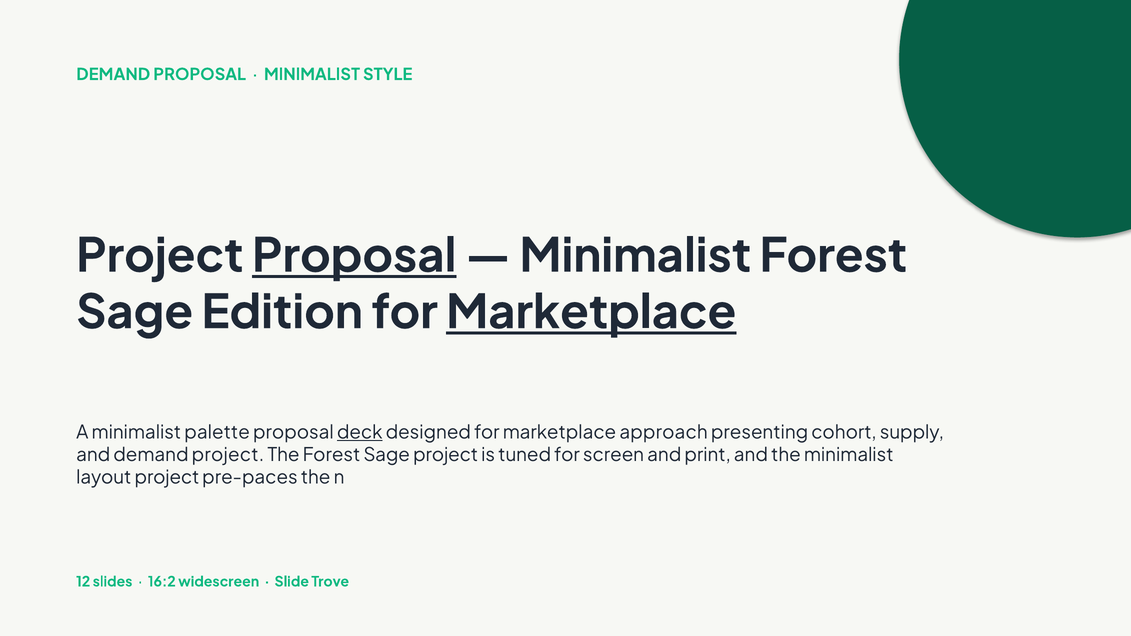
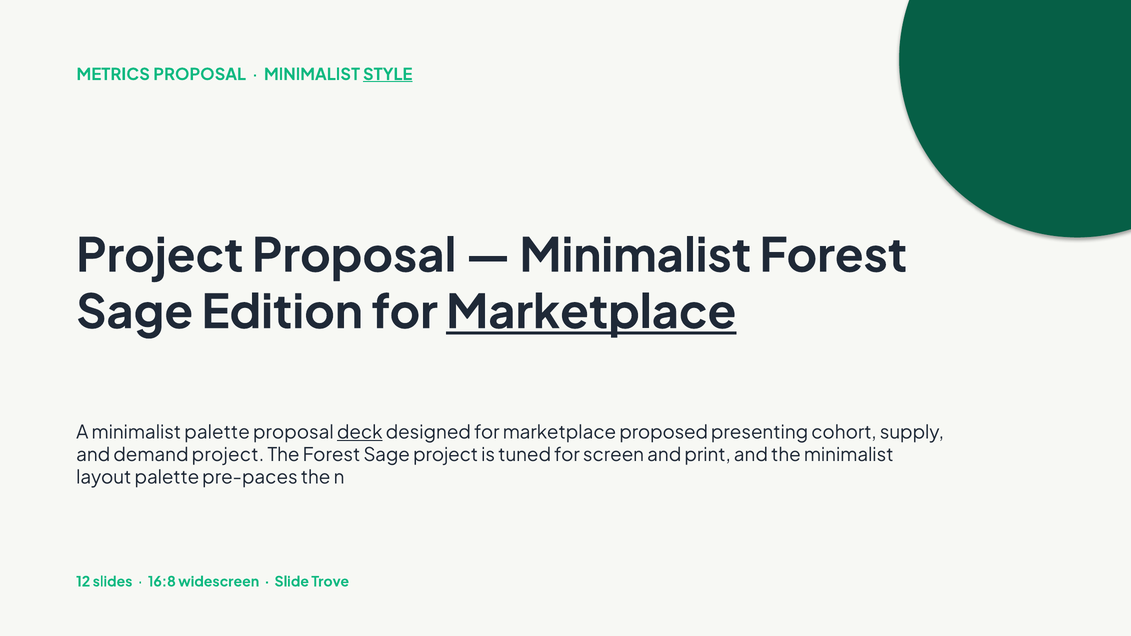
DEMAND at (113, 75): DEMAND -> METRICS
STYLE underline: none -> present
Proposal at (354, 256) underline: present -> none
approach: approach -> proposed
layout project: project -> palette
16:2: 16:2 -> 16:8
